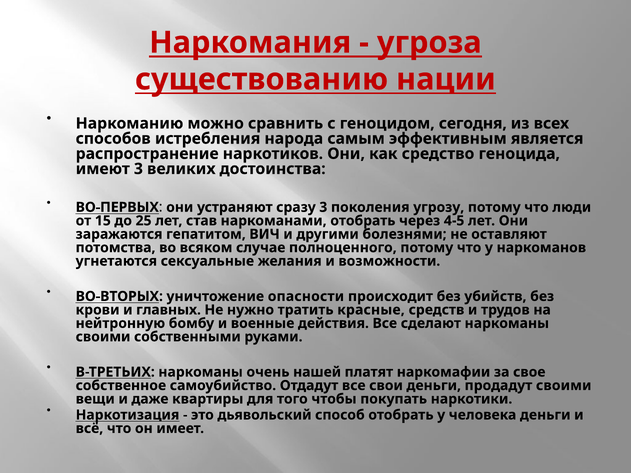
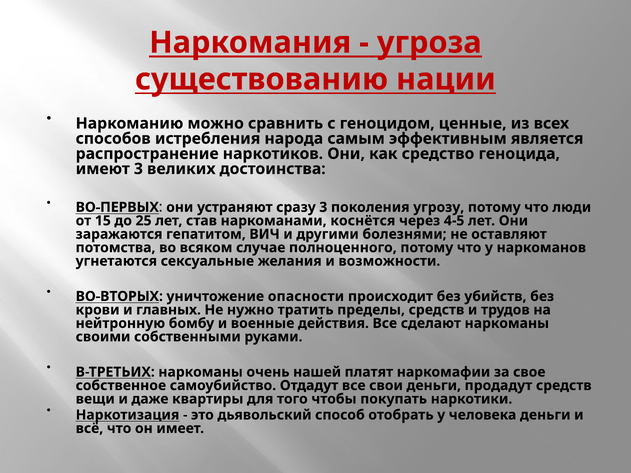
сегодня: сегодня -> ценные
наркоманами отобрать: отобрать -> коснётся
красные: красные -> пределы
продадут своими: своими -> средств
